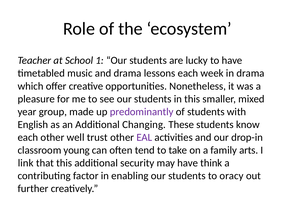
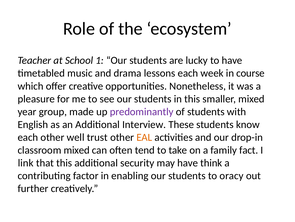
in drama: drama -> course
Changing: Changing -> Interview
EAL colour: purple -> orange
classroom young: young -> mixed
arts: arts -> fact
